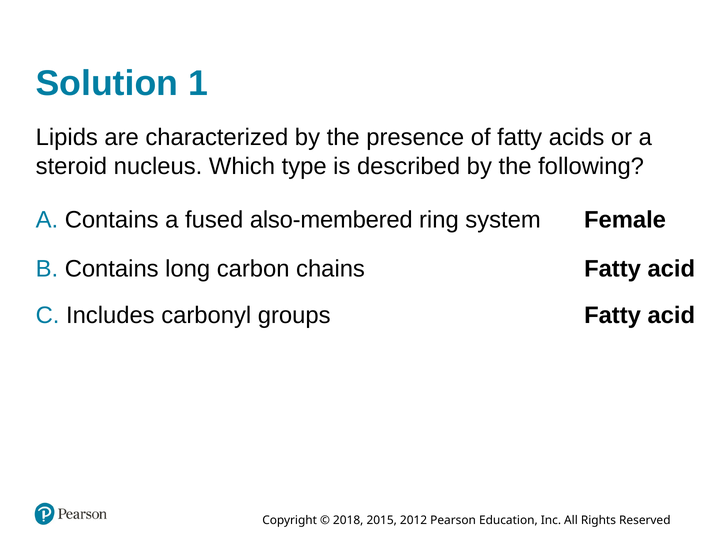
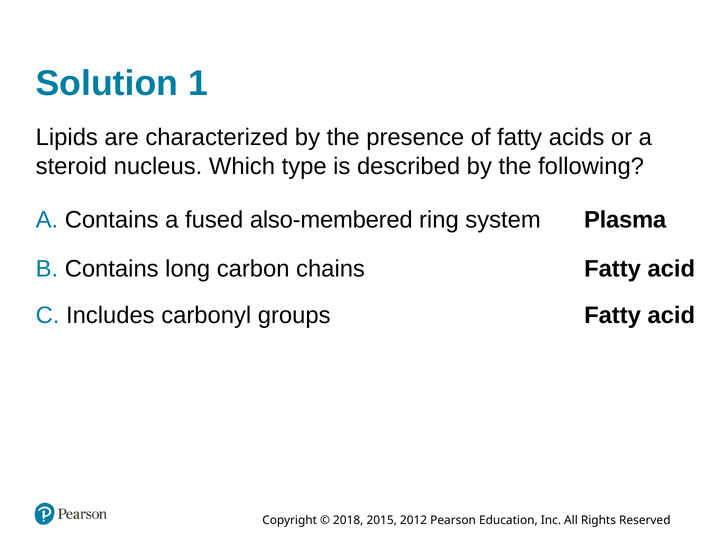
Female: Female -> Plasma
